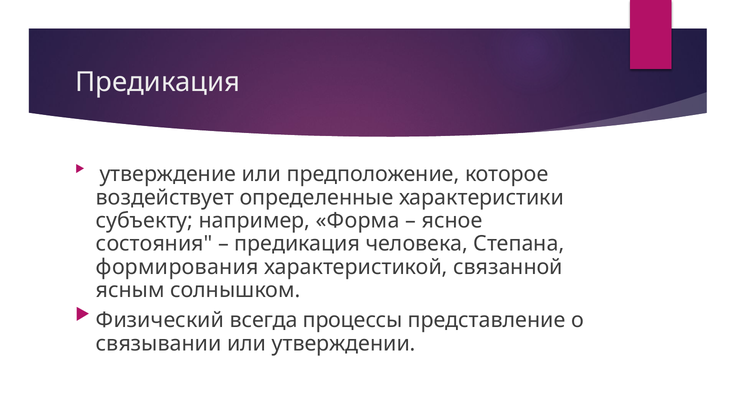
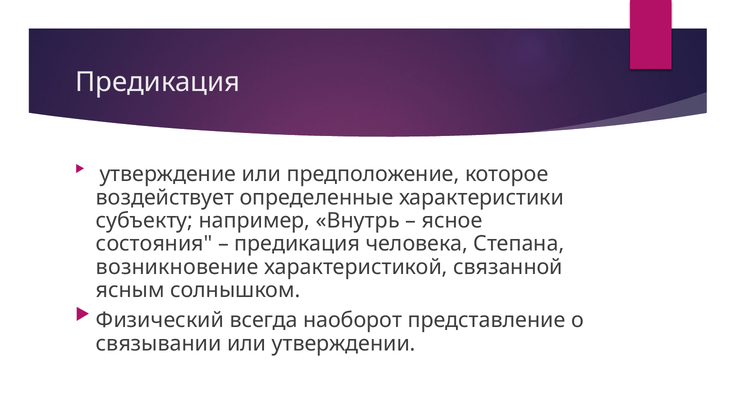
Форма: Форма -> Внутрь
формирования: формирования -> возникновение
процессы: процессы -> наоборот
